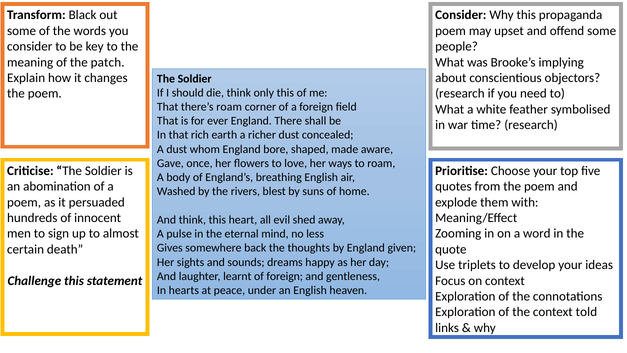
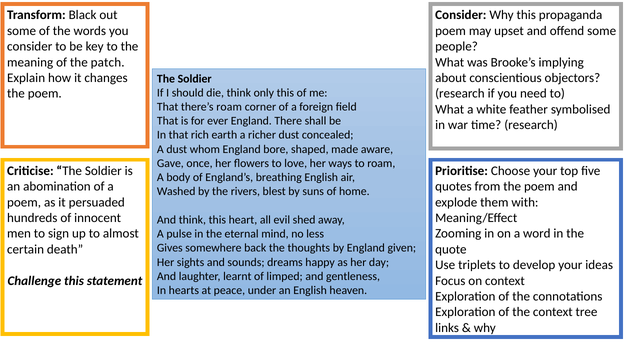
of foreign: foreign -> limped
told: told -> tree
